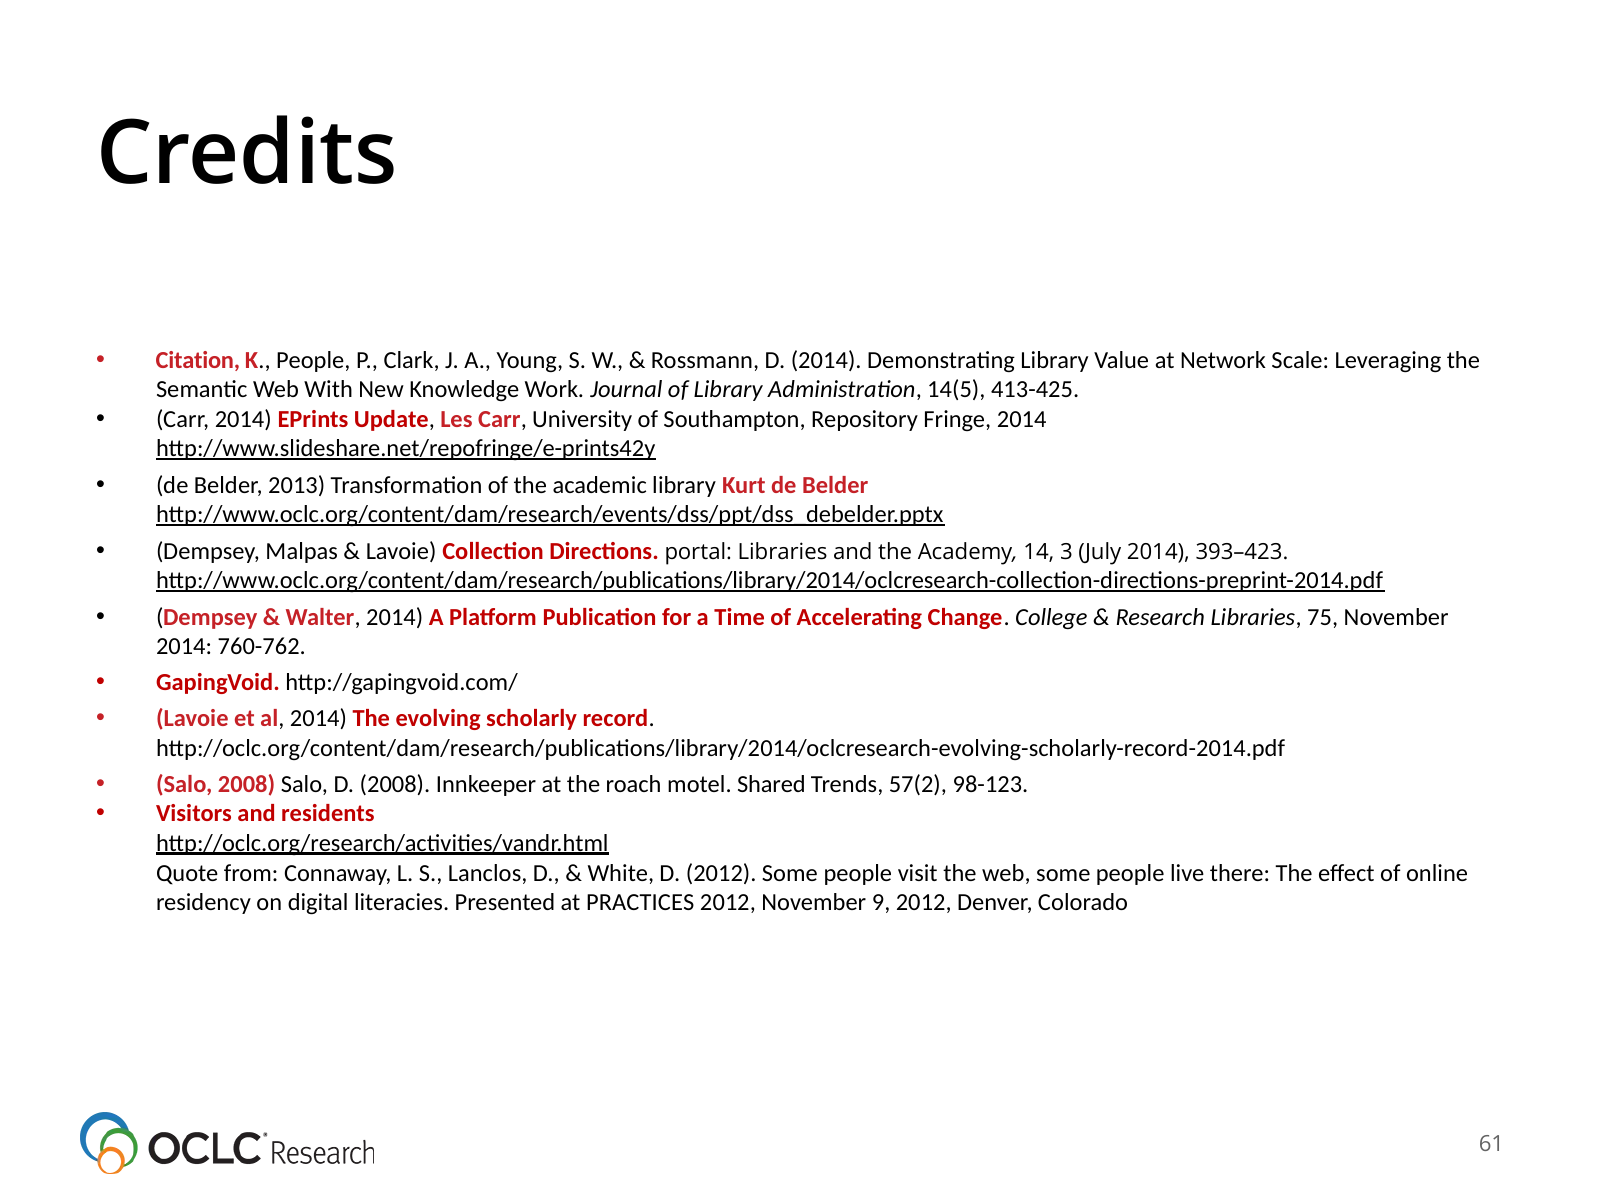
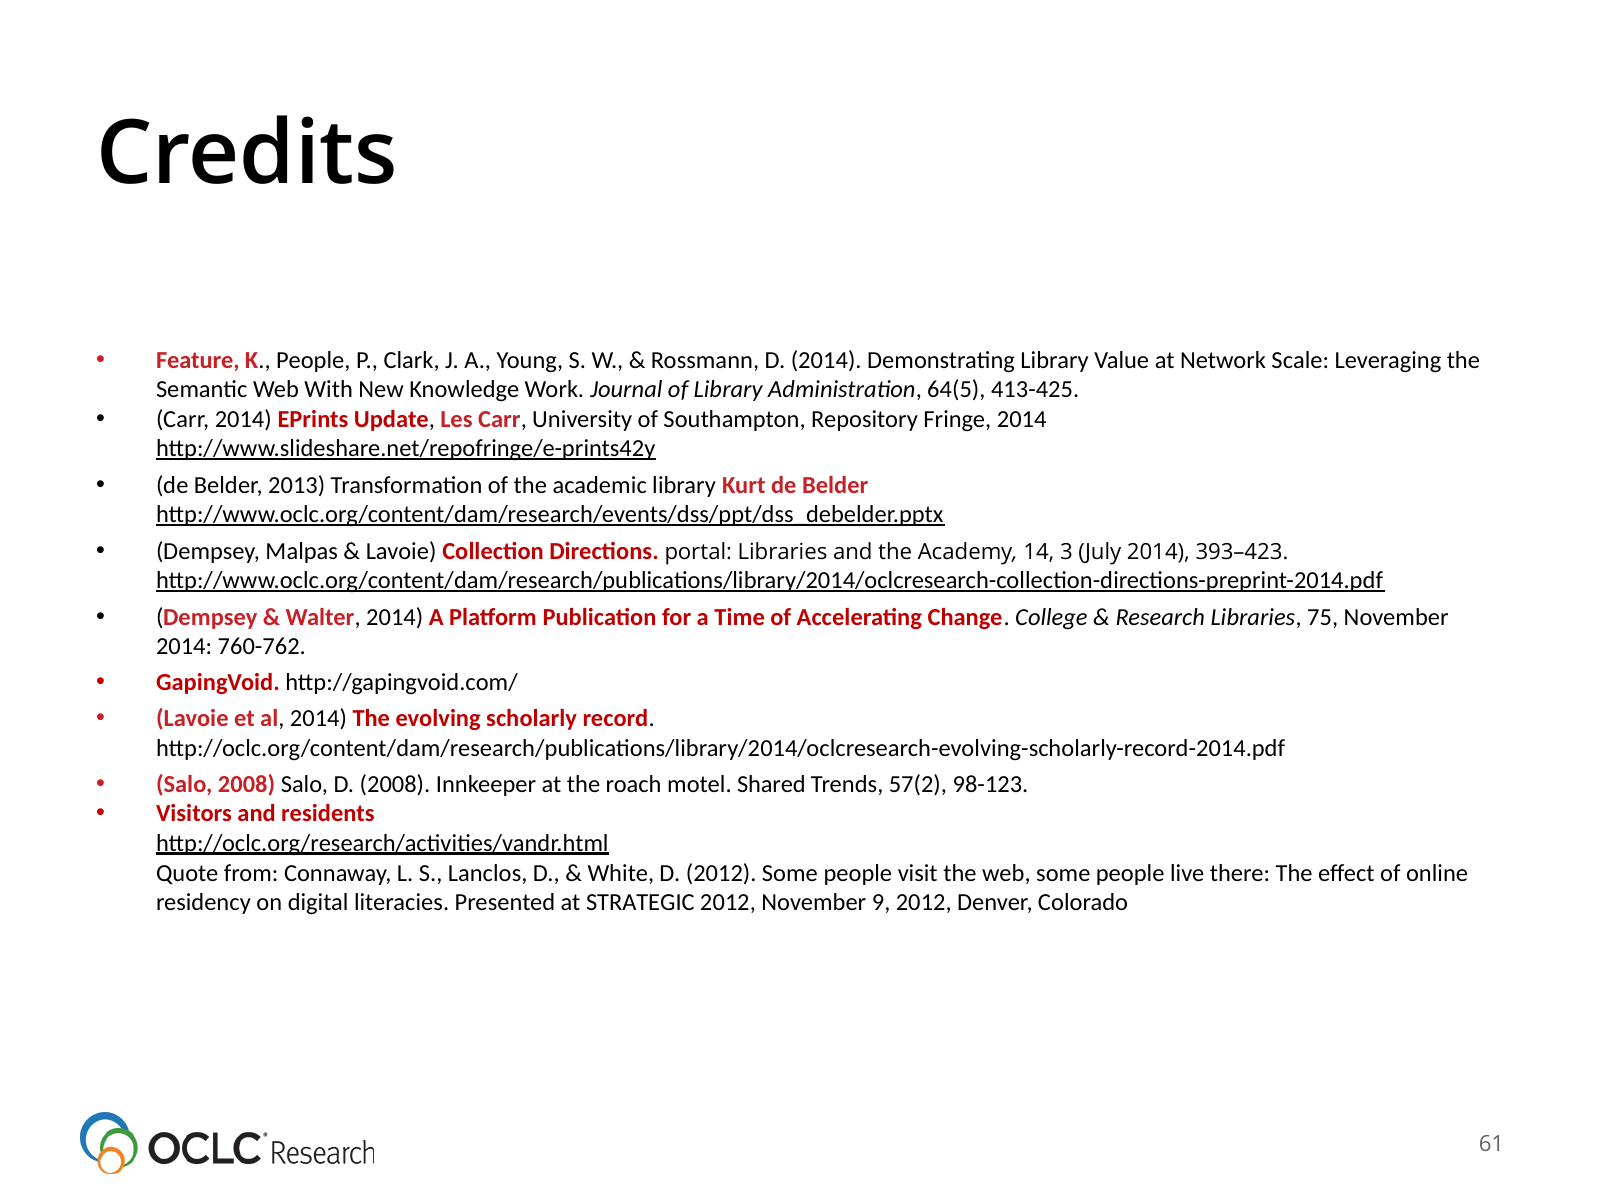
Citation: Citation -> Feature
14(5: 14(5 -> 64(5
PRACTICES: PRACTICES -> STRATEGIC
